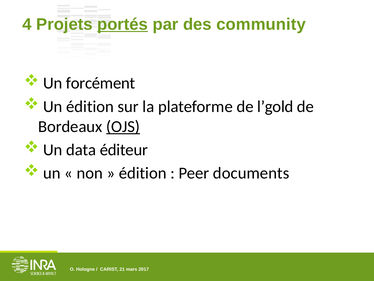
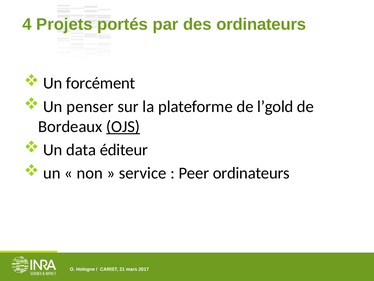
portés underline: present -> none
des community: community -> ordinateurs
Un édition: édition -> penser
édition at (143, 173): édition -> service
Peer documents: documents -> ordinateurs
